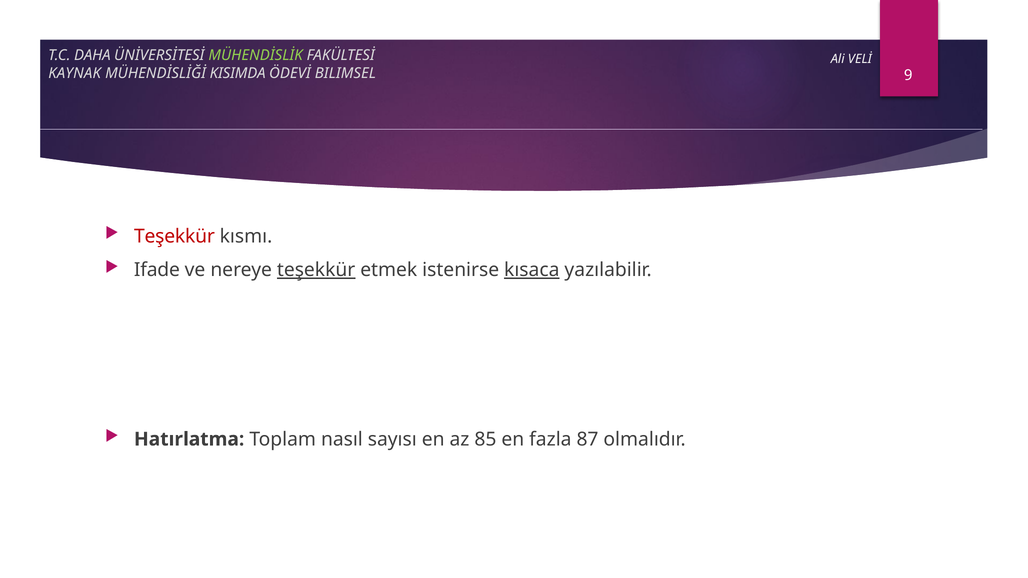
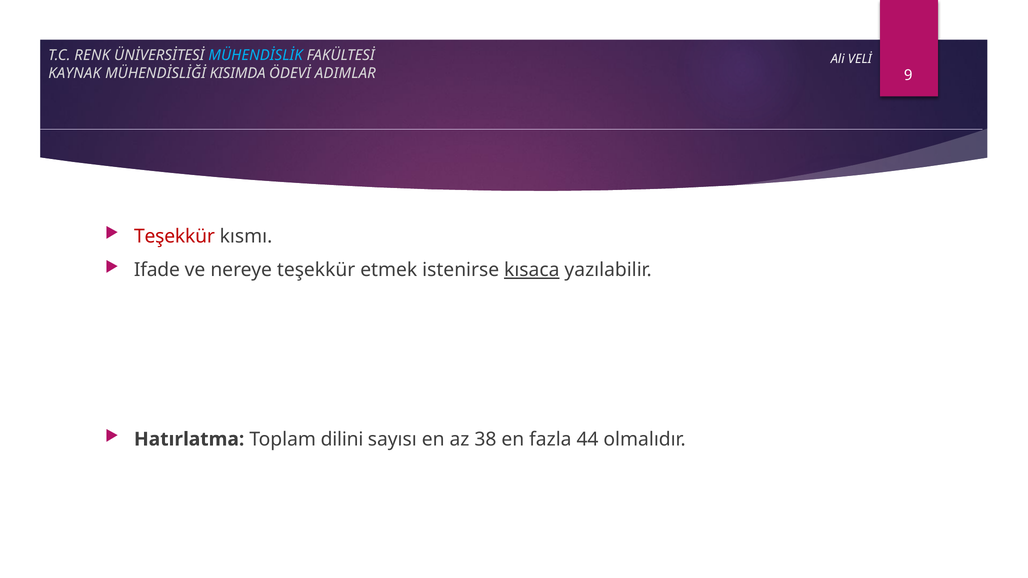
DAHA: DAHA -> RENK
MÜHENDİSLİK colour: light green -> light blue
BILIMSEL: BILIMSEL -> ADIMLAR
teşekkür at (316, 270) underline: present -> none
nasıl: nasıl -> dilini
85: 85 -> 38
87: 87 -> 44
